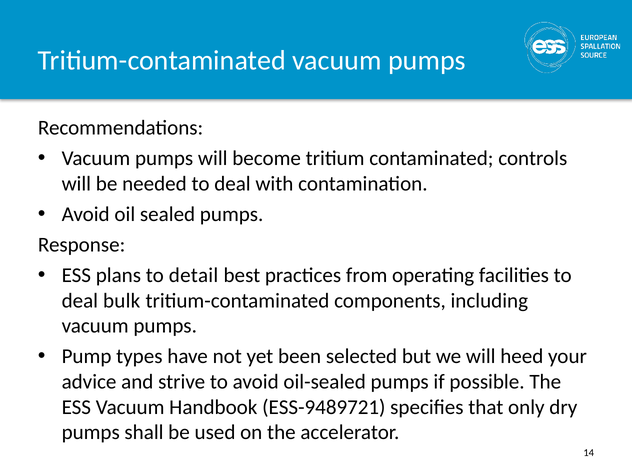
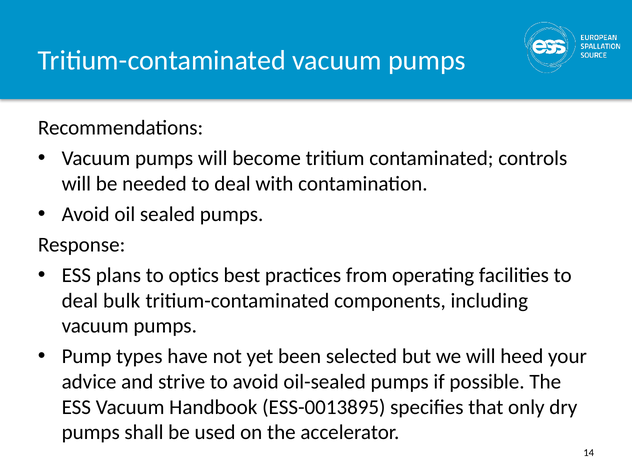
detail: detail -> optics
ESS-9489721: ESS-9489721 -> ESS-0013895
